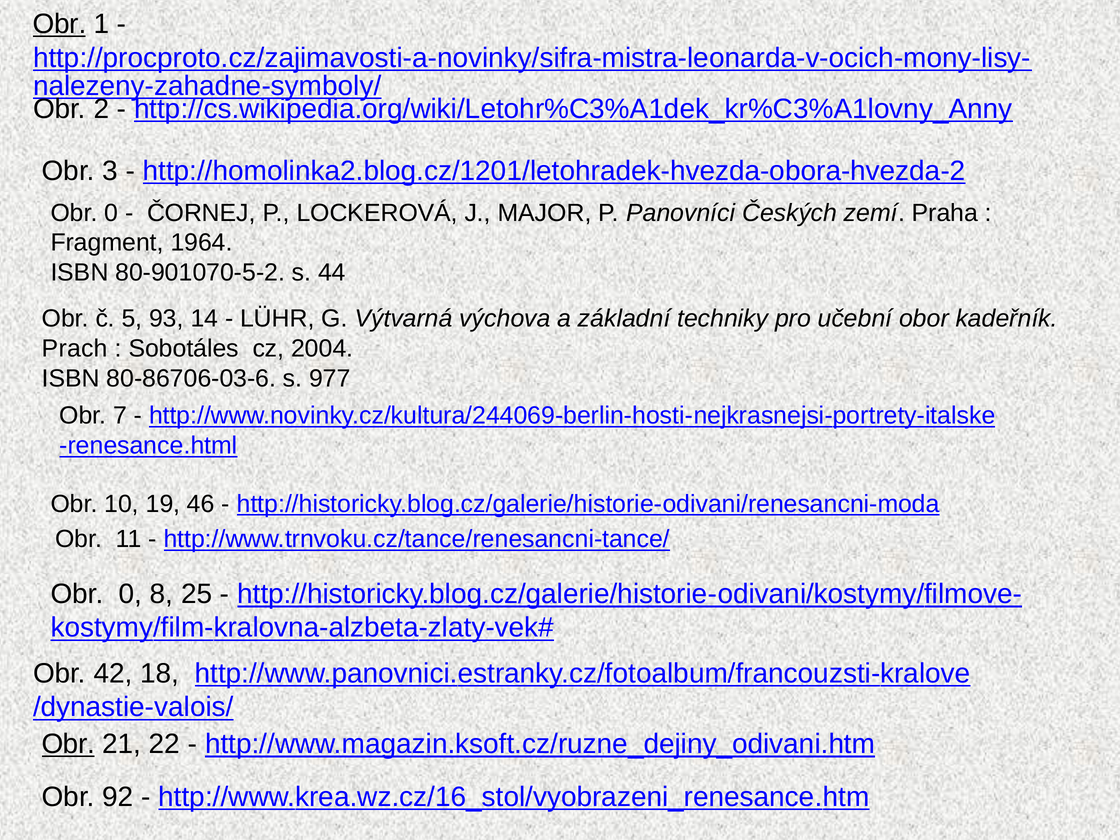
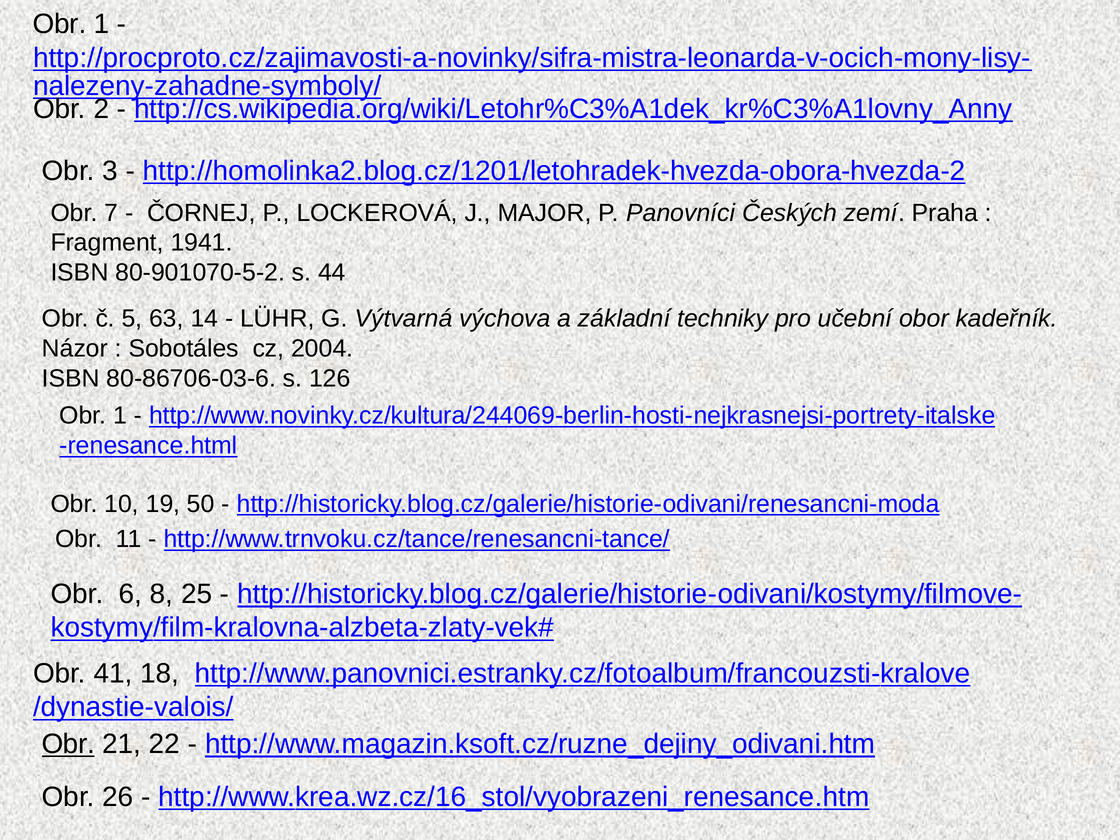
Obr at (60, 24) underline: present -> none
0 at (111, 213): 0 -> 7
1964: 1964 -> 1941
93: 93 -> 63
Prach: Prach -> Názor
977: 977 -> 126
7 at (120, 416): 7 -> 1
46: 46 -> 50
0 at (131, 594): 0 -> 6
42: 42 -> 41
92: 92 -> 26
